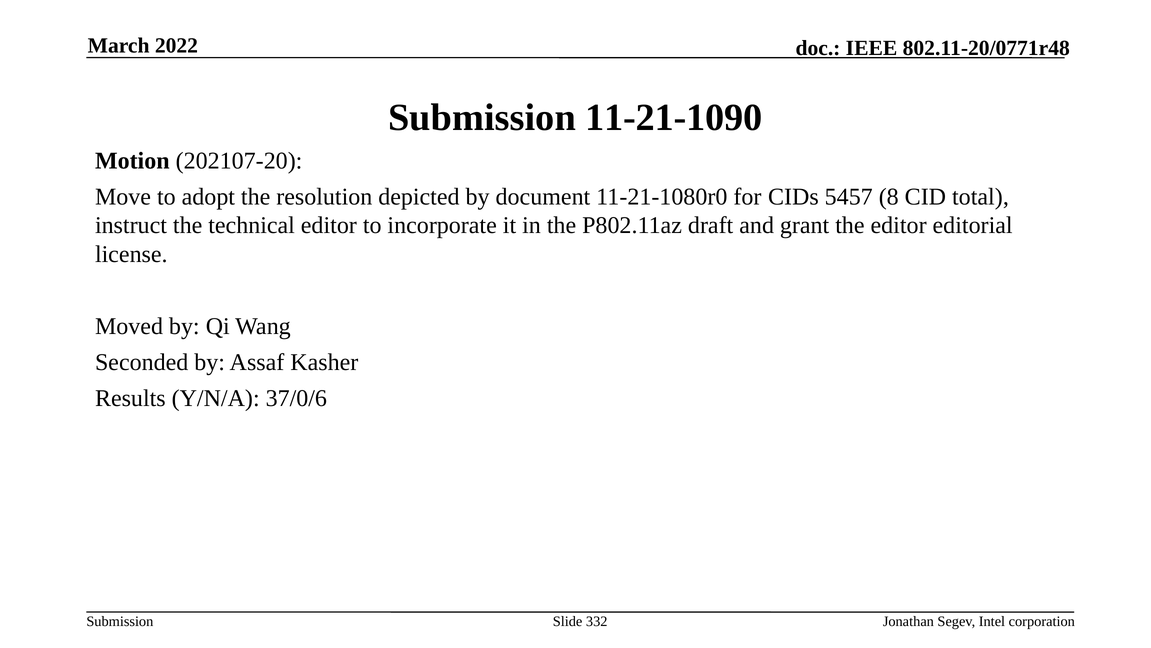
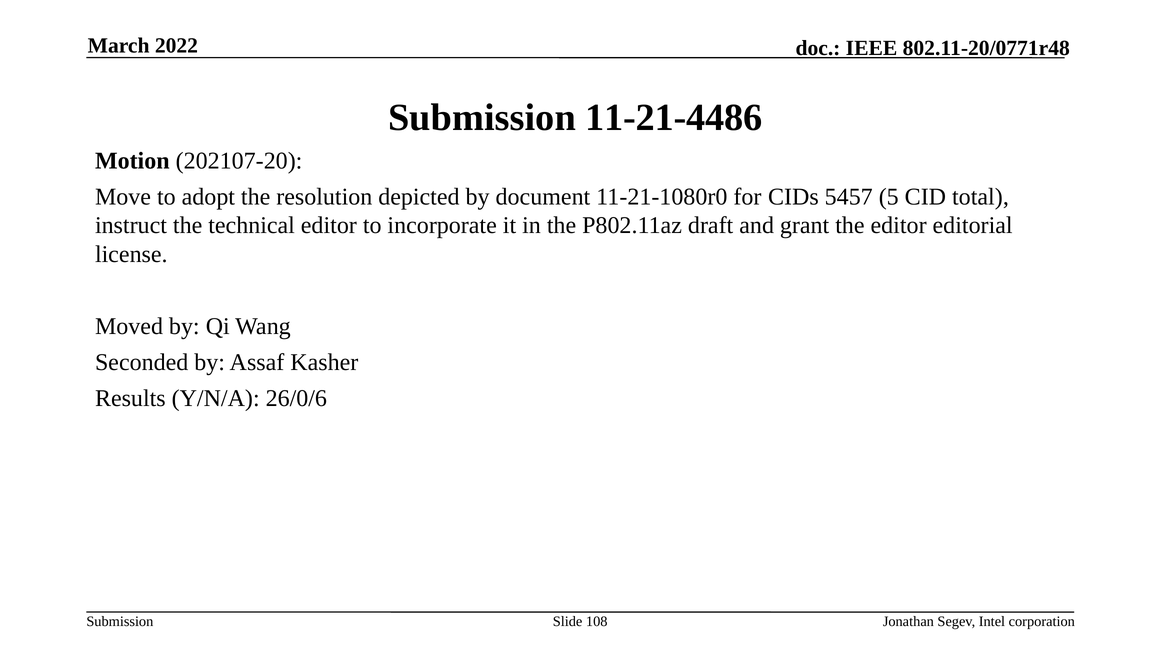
11-21-1090: 11-21-1090 -> 11-21-4486
8: 8 -> 5
37/0/6: 37/0/6 -> 26/0/6
332: 332 -> 108
